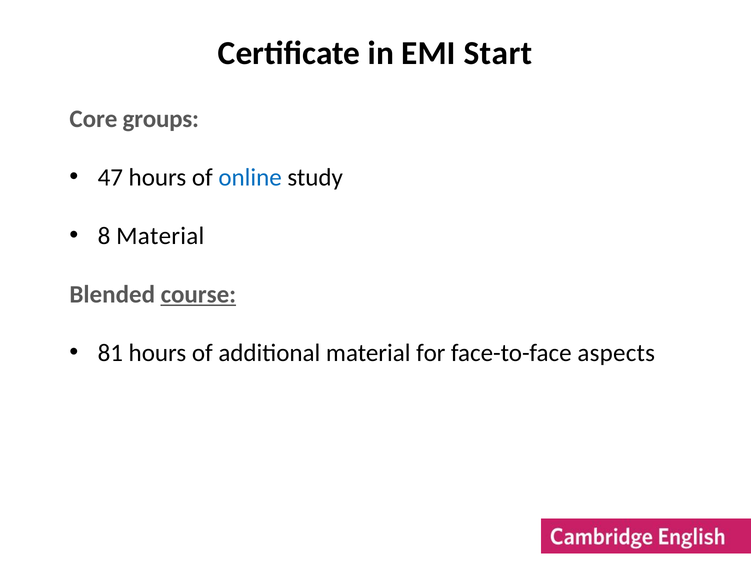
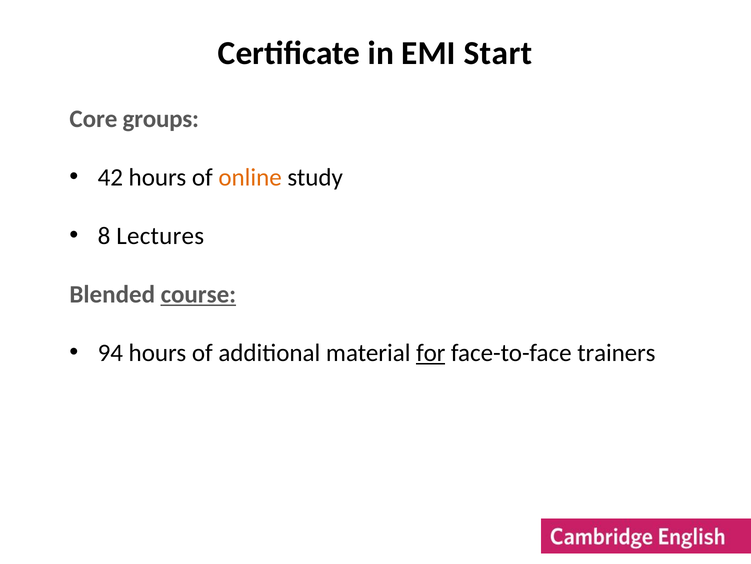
47: 47 -> 42
online colour: blue -> orange
8 Material: Material -> Lectures
81: 81 -> 94
for underline: none -> present
aspects: aspects -> trainers
